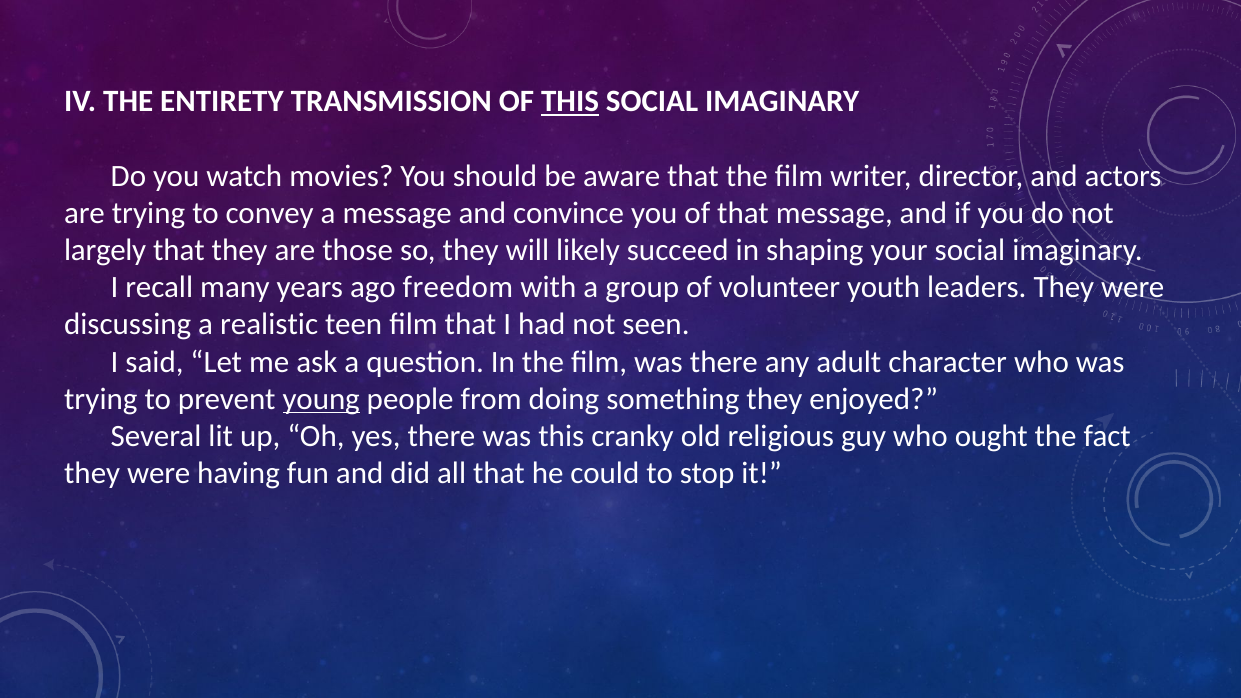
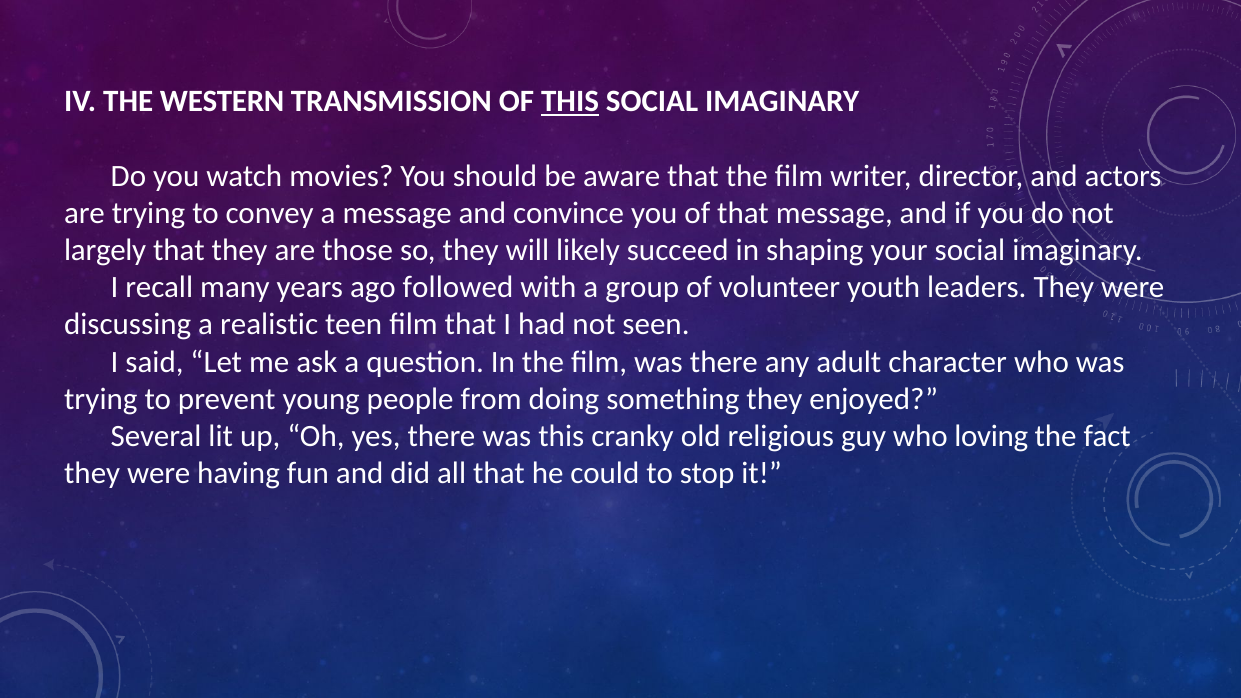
ENTIRETY: ENTIRETY -> WESTERN
freedom: freedom -> followed
young underline: present -> none
ought: ought -> loving
